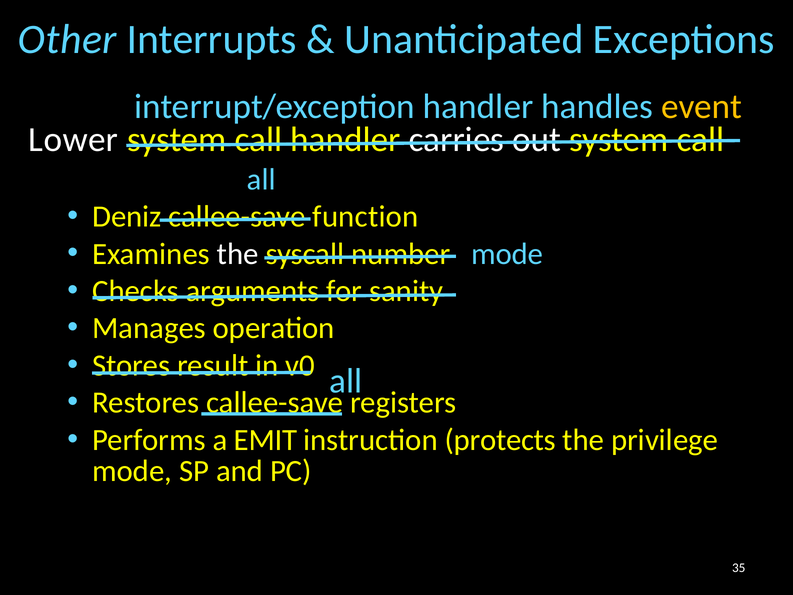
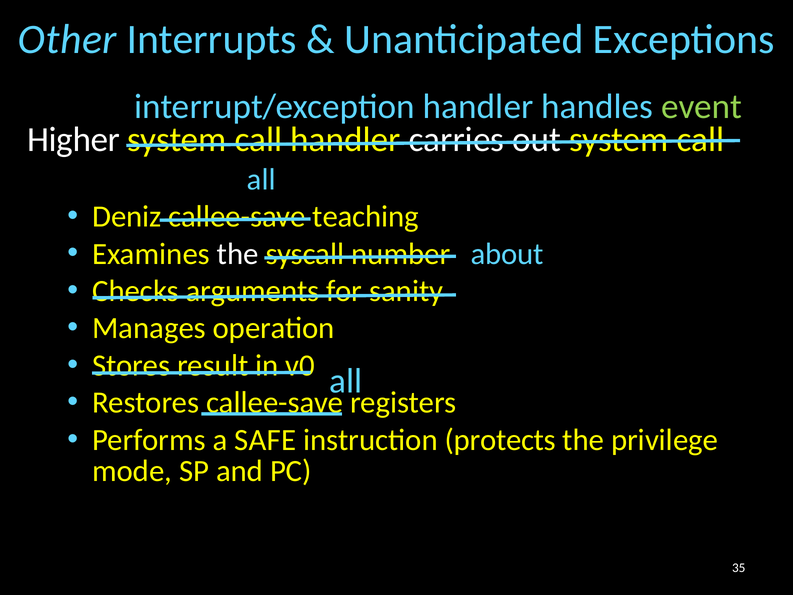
event colour: yellow -> light green
Lower: Lower -> Higher
function: function -> teaching
mode at (507, 254): mode -> about
EMIT: EMIT -> SAFE
